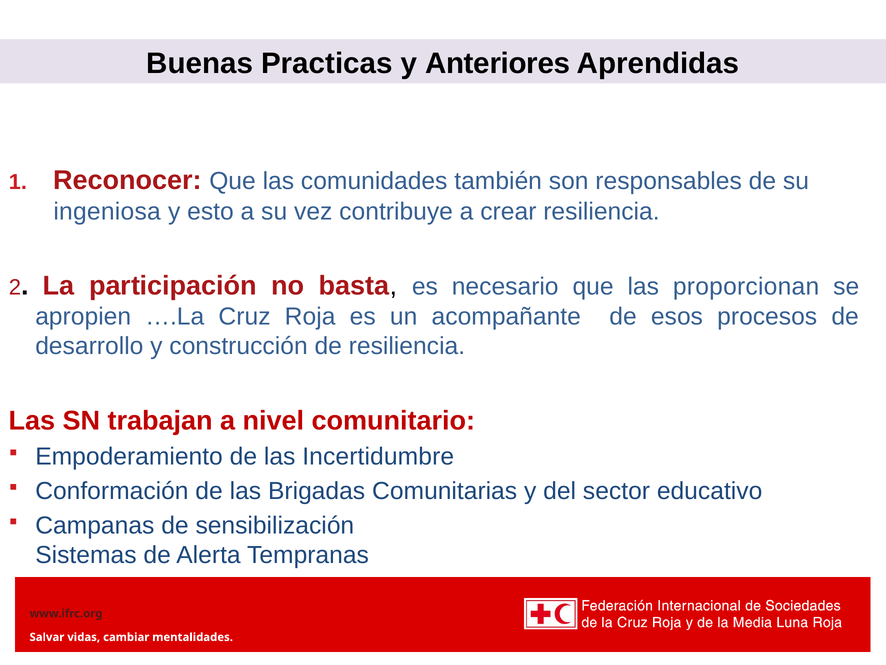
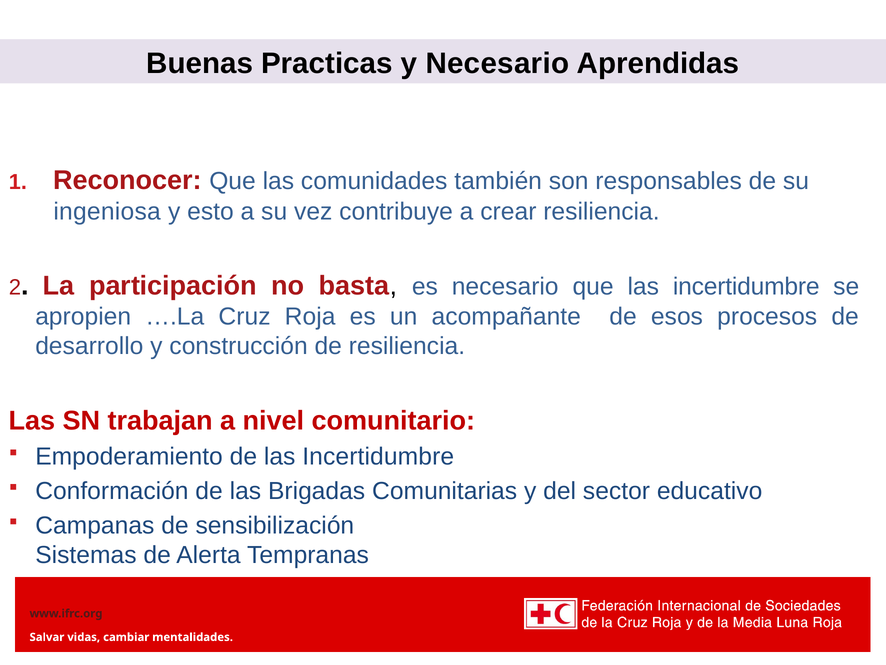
y Anteriores: Anteriores -> Necesario
que las proporcionan: proporcionan -> incertidumbre
